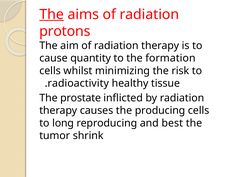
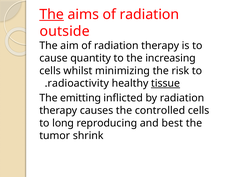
protons: protons -> outside
formation: formation -> increasing
tissue underline: none -> present
prostate: prostate -> emitting
producing: producing -> controlled
